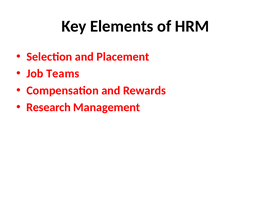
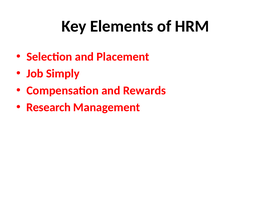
Teams: Teams -> Simply
